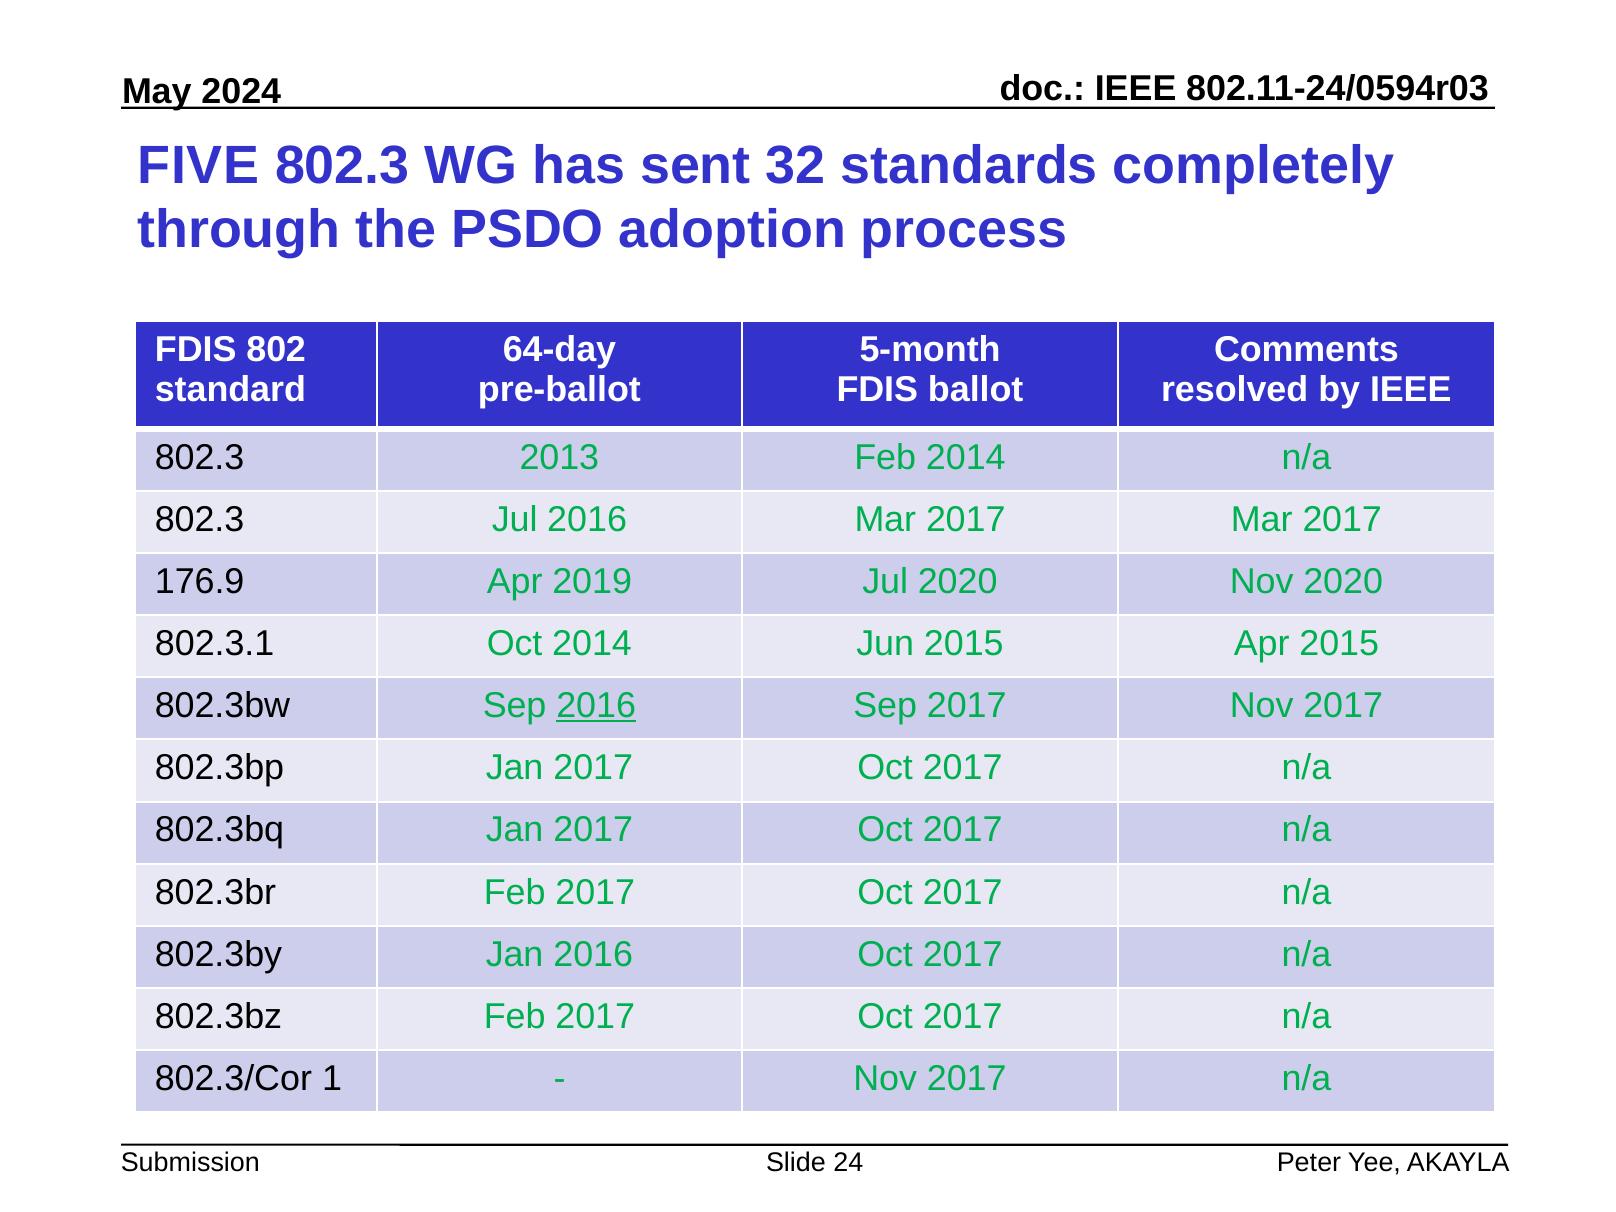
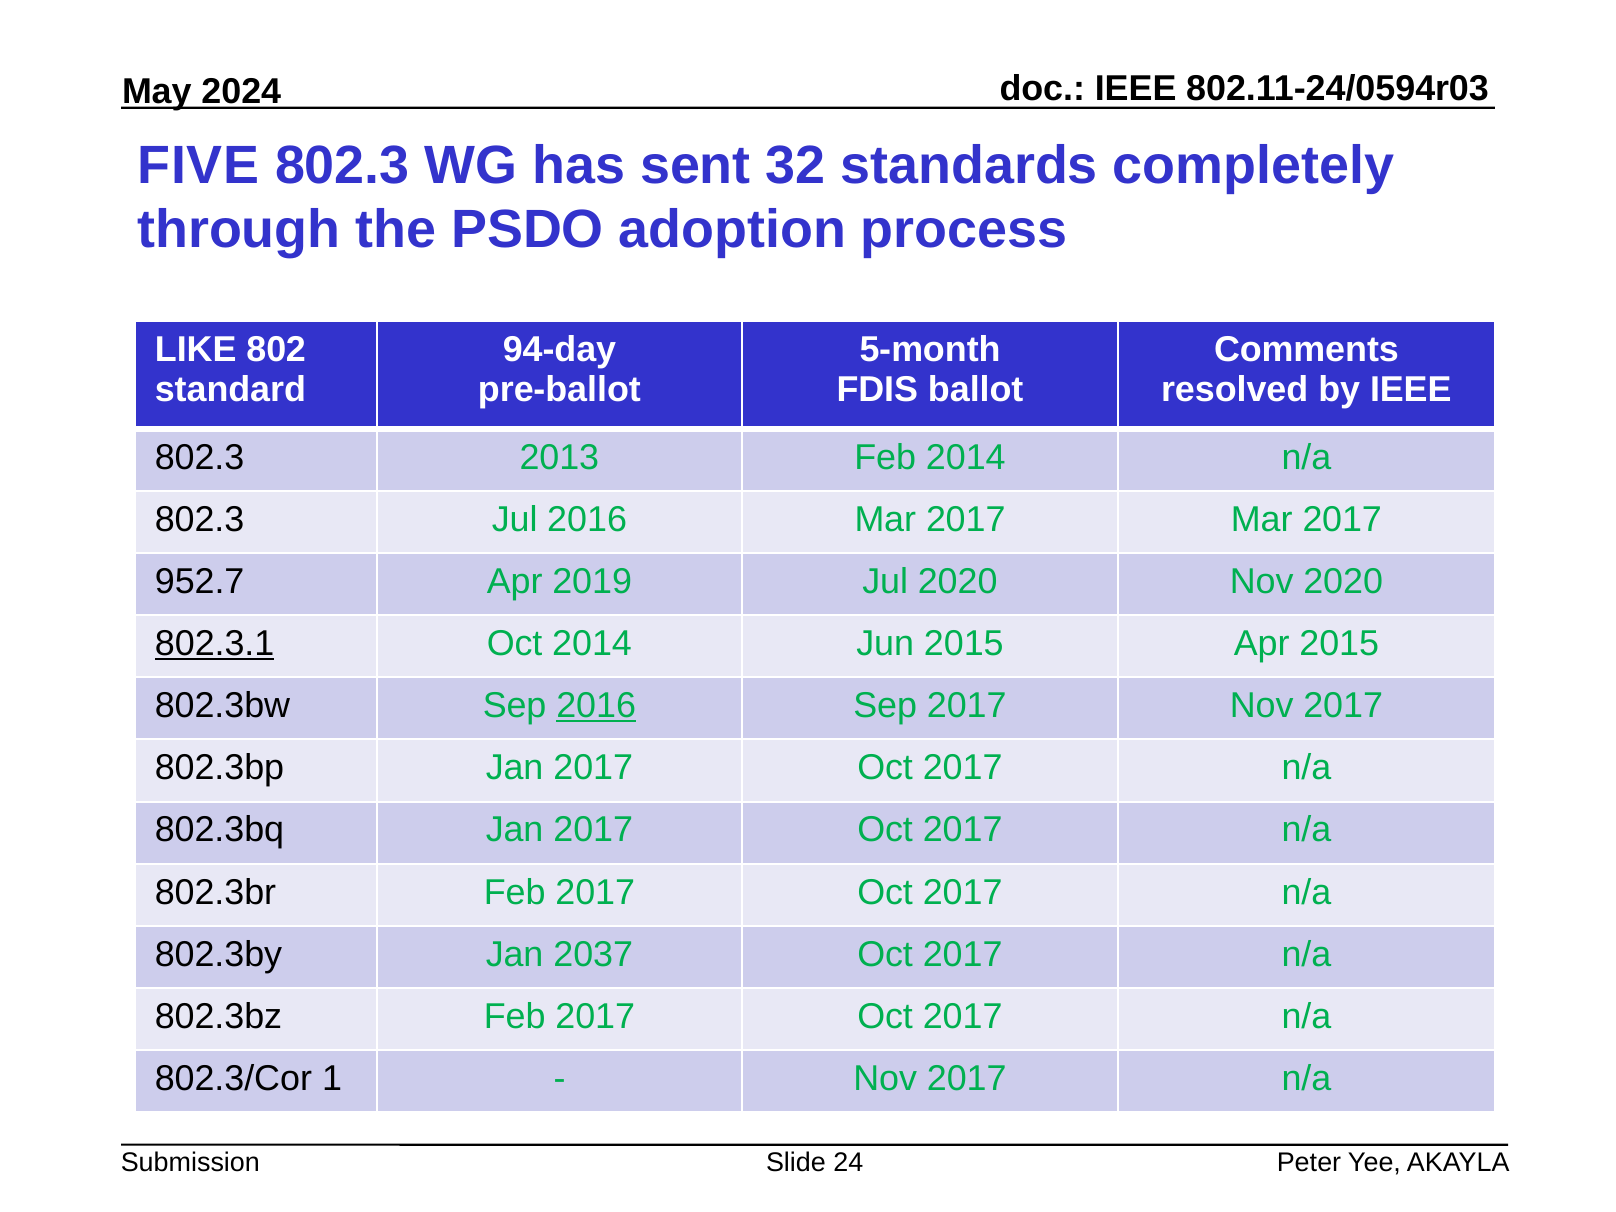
FDIS at (196, 350): FDIS -> LIKE
64-day: 64-day -> 94-day
176.9: 176.9 -> 952.7
802.3.1 underline: none -> present
Jan 2016: 2016 -> 2037
